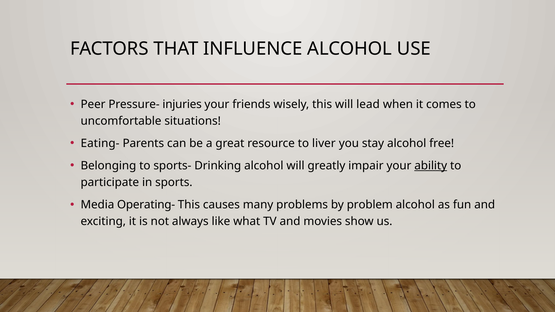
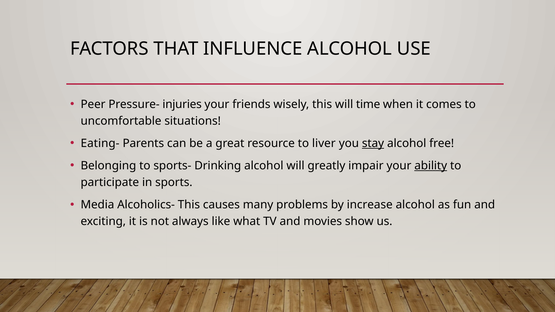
lead: lead -> time
stay underline: none -> present
Operating-: Operating- -> Alcoholics-
problem: problem -> increase
